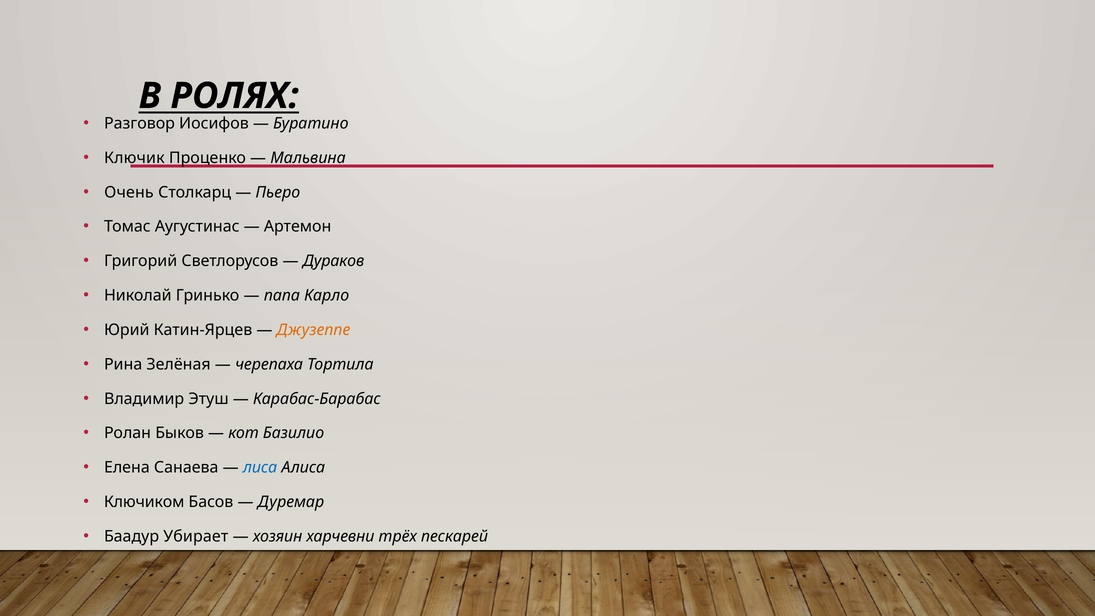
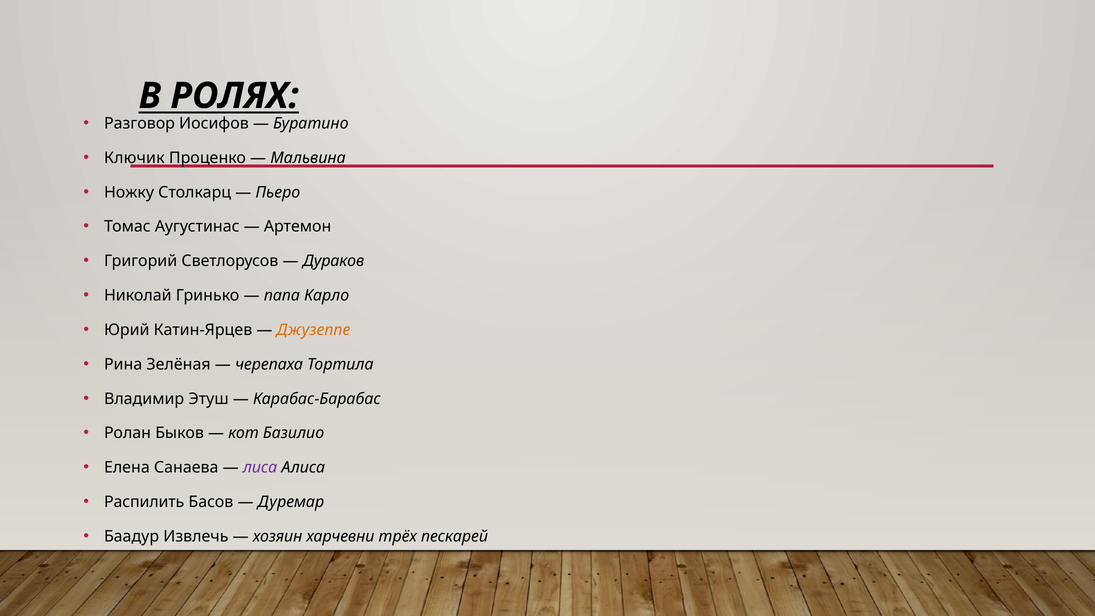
Очень: Очень -> Ножку
лиса colour: blue -> purple
Ключиком: Ключиком -> Распилить
Убирает: Убирает -> Извлечь
